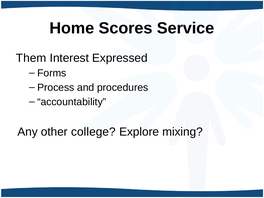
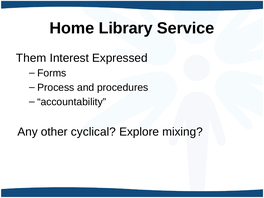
Scores: Scores -> Library
college: college -> cyclical
